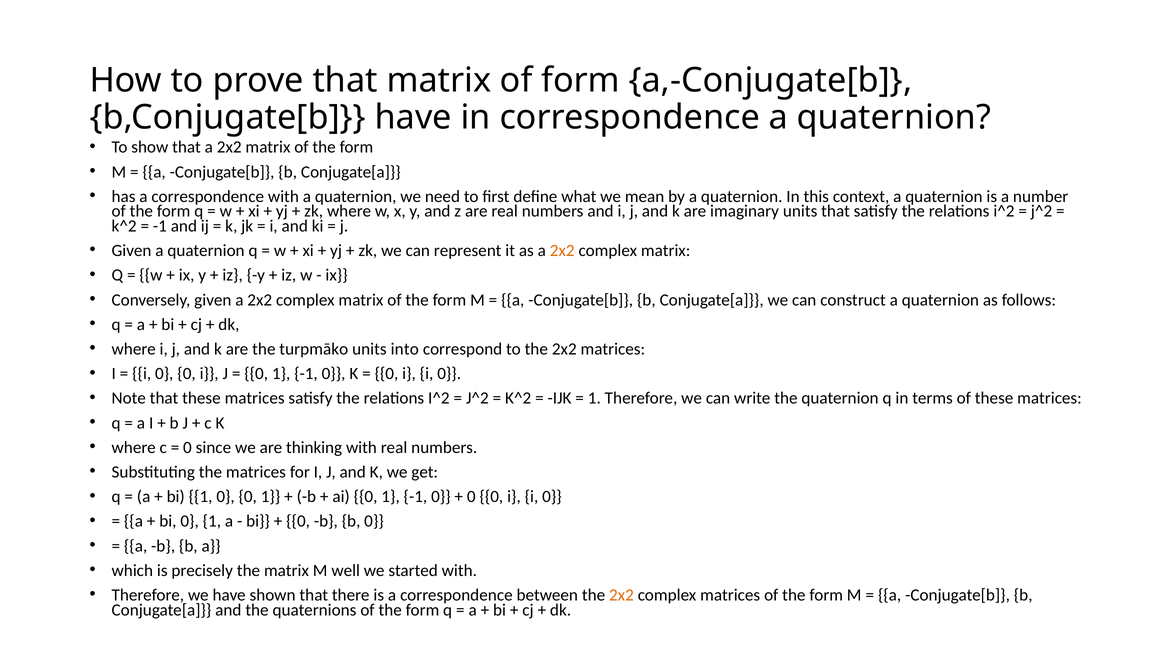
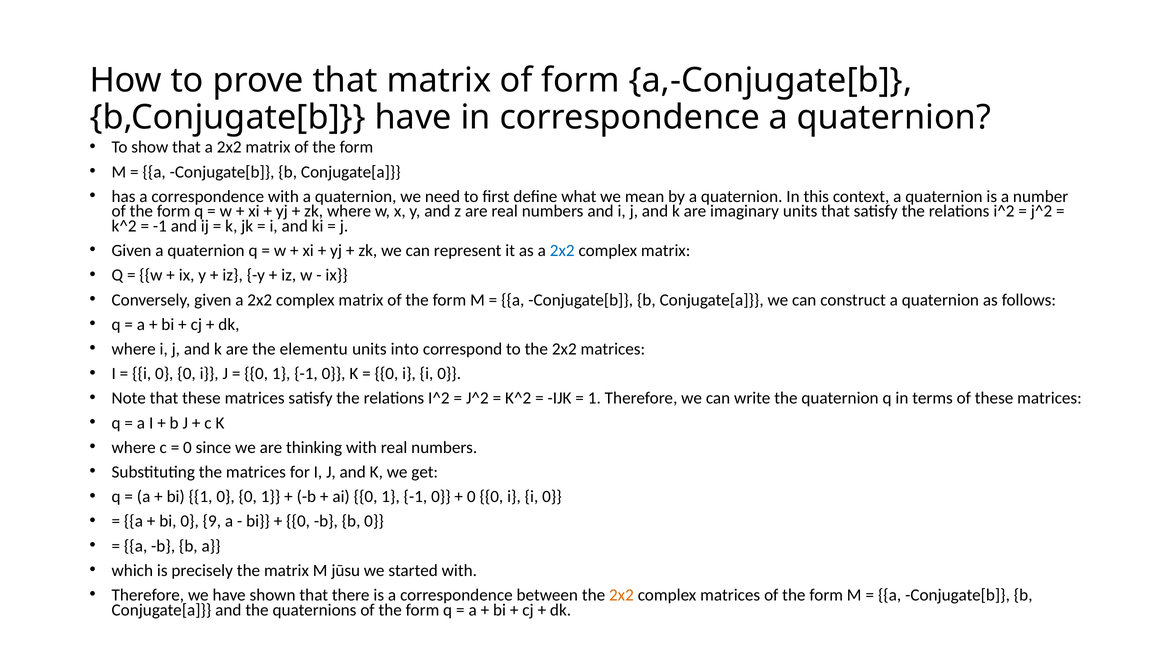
2x2 at (562, 251) colour: orange -> blue
turpmāko: turpmāko -> elementu
bi 0 1: 1 -> 9
well: well -> jūsu
